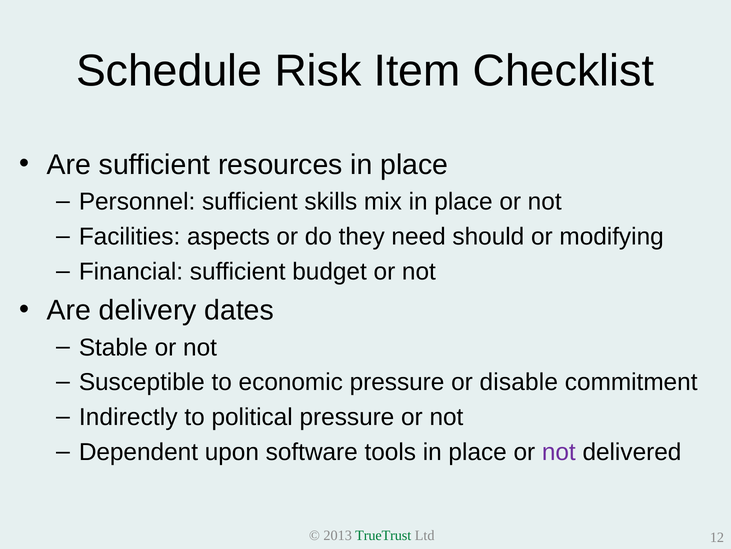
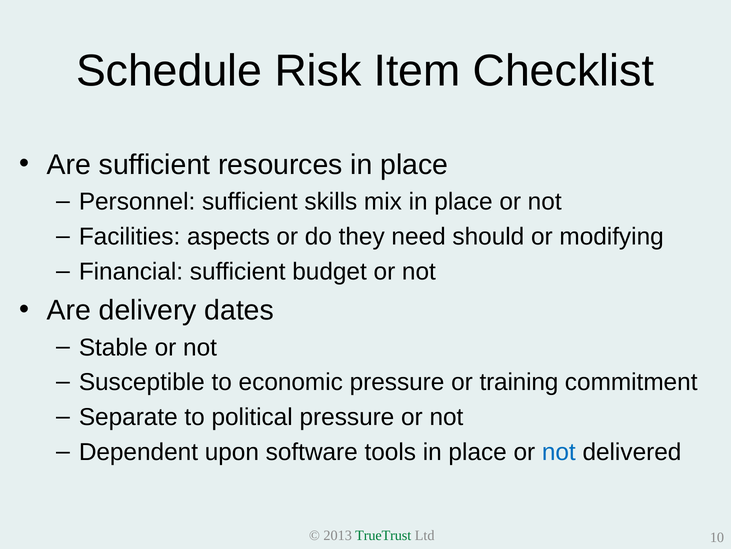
disable: disable -> training
Indirectly: Indirectly -> Separate
not at (559, 452) colour: purple -> blue
12: 12 -> 10
